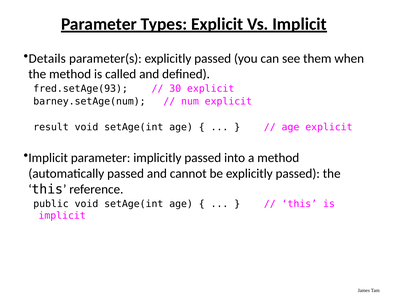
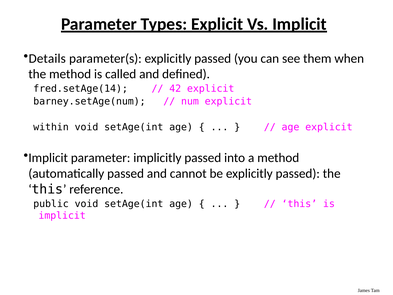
fred.setAge(93: fred.setAge(93 -> fred.setAge(14
30: 30 -> 42
result: result -> within
